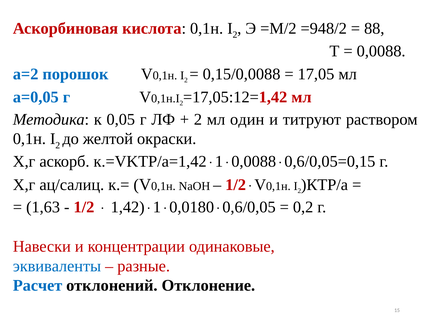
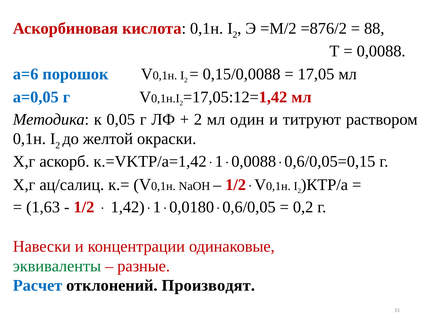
=948/2: =948/2 -> =876/2
а=2: а=2 -> а=6
эквиваленты colour: blue -> green
Отклонение: Отклонение -> Производят
